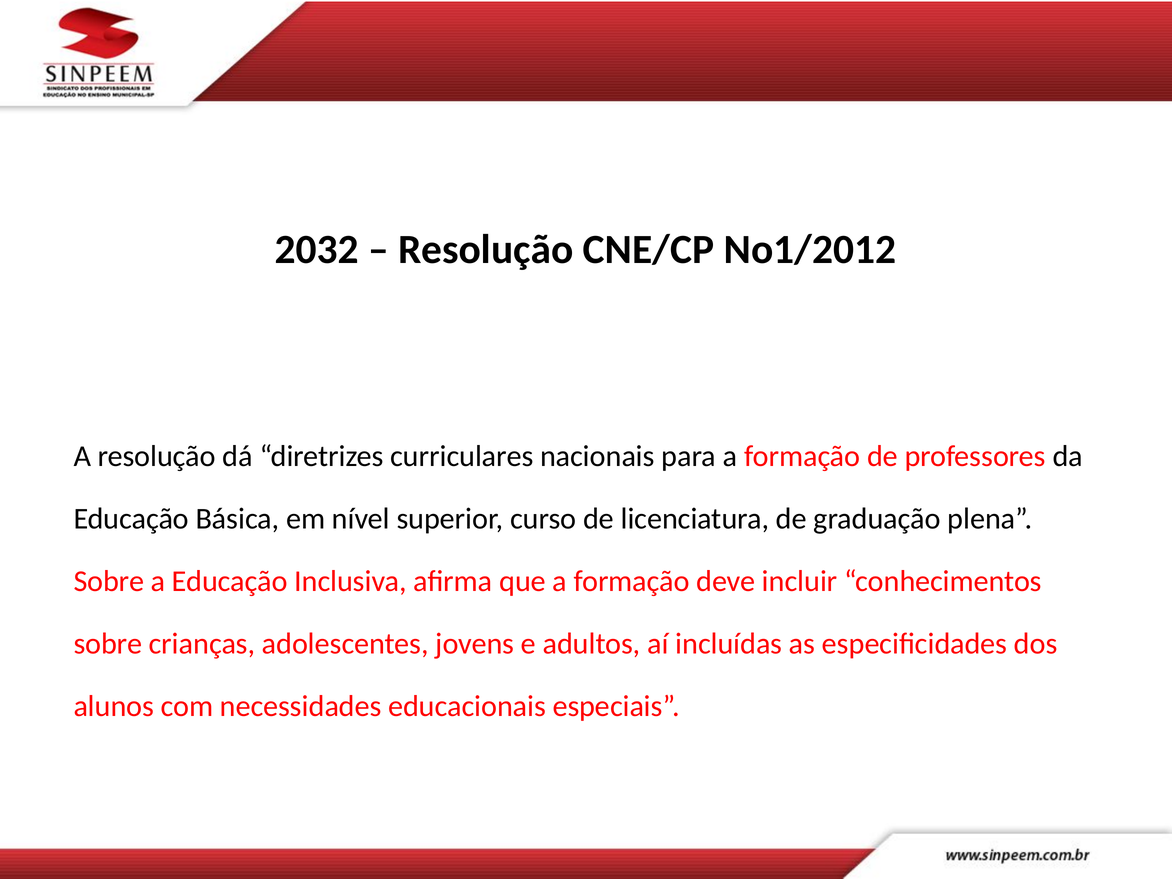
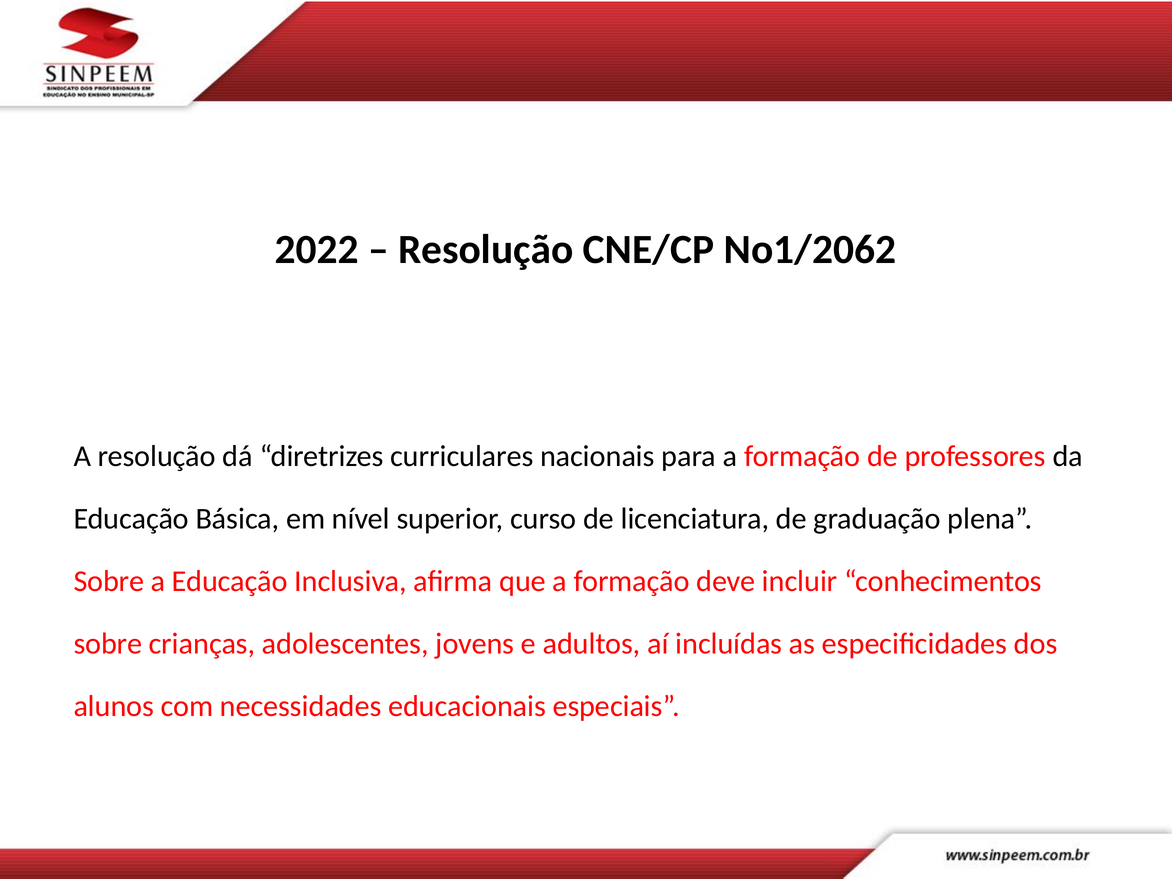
2032: 2032 -> 2022
No1/2012: No1/2012 -> No1/2062
